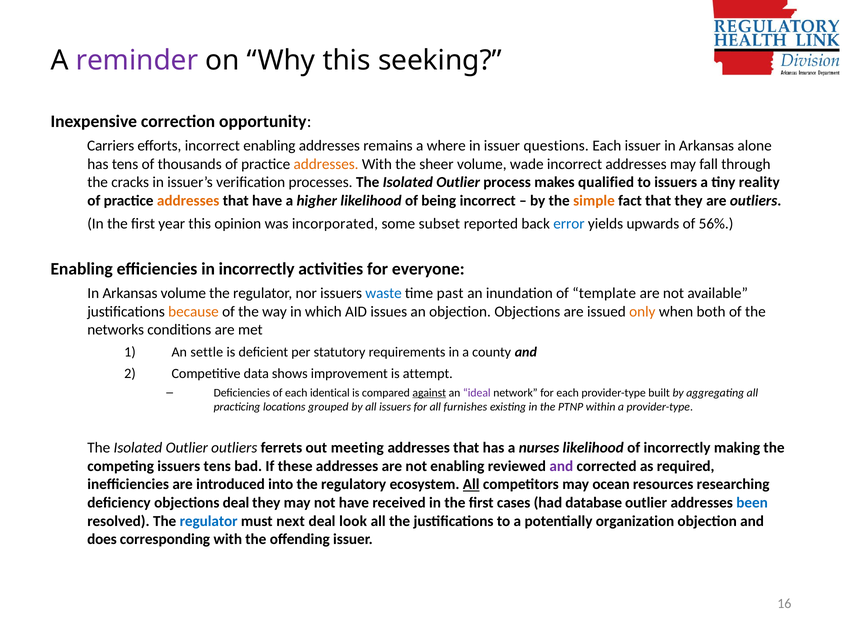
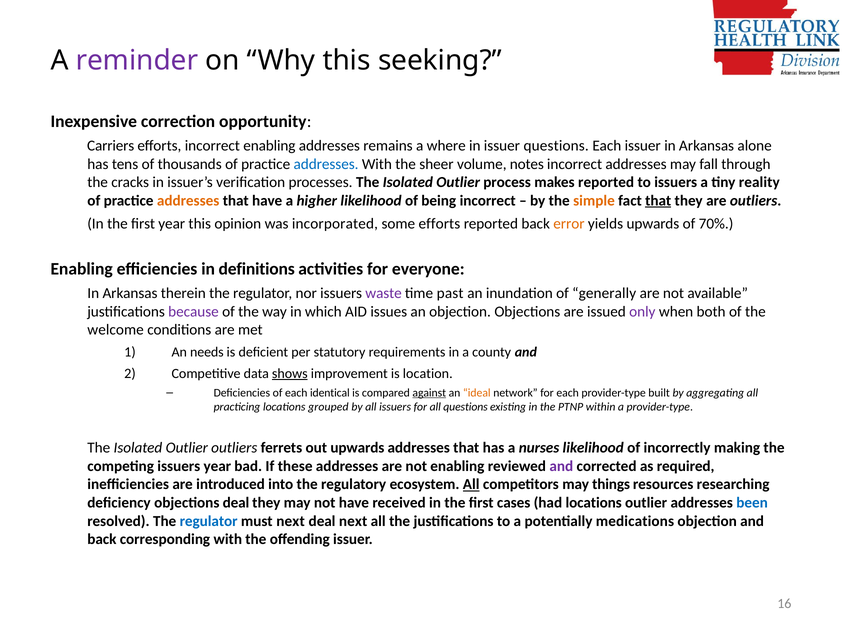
addresses at (326, 164) colour: orange -> blue
wade: wade -> notes
makes qualified: qualified -> reported
that at (658, 200) underline: none -> present
some subset: subset -> efforts
error colour: blue -> orange
56%: 56% -> 70%
in incorrectly: incorrectly -> definitions
Arkansas volume: volume -> therein
waste colour: blue -> purple
template: template -> generally
because colour: orange -> purple
only colour: orange -> purple
networks: networks -> welcome
settle: settle -> needs
shows underline: none -> present
attempt: attempt -> location
ideal colour: purple -> orange
all furnishes: furnishes -> questions
out meeting: meeting -> upwards
issuers tens: tens -> year
ocean: ocean -> things
had database: database -> locations
deal look: look -> next
organization: organization -> medications
does at (102, 539): does -> back
